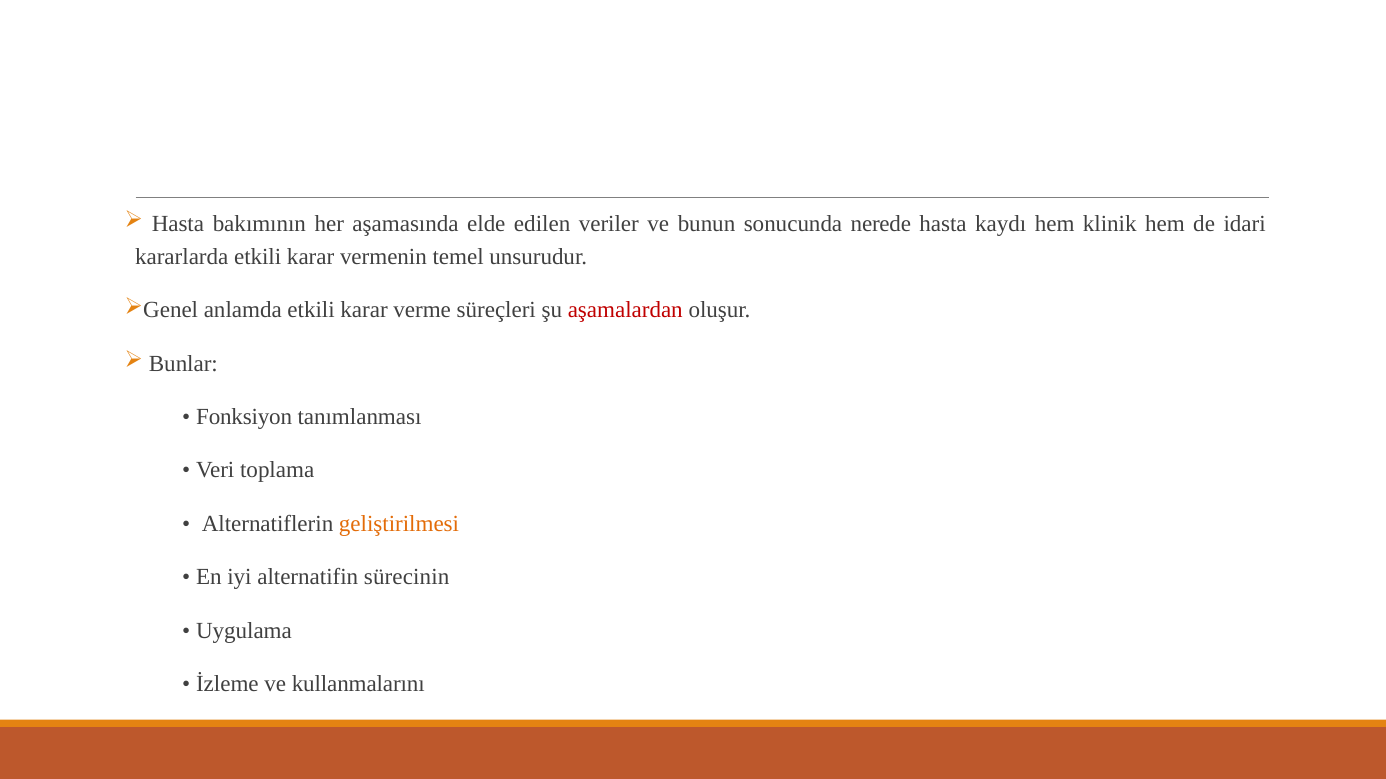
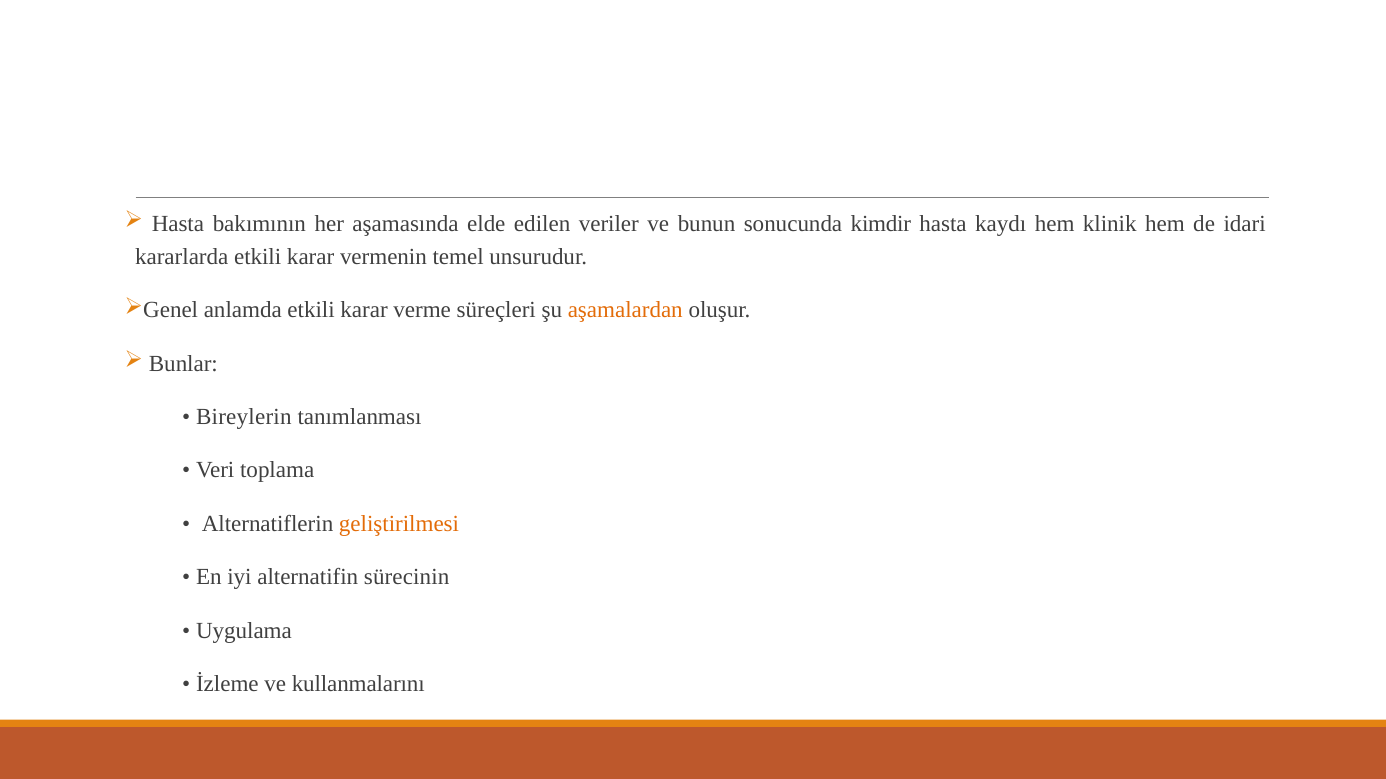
nerede: nerede -> kimdir
aşamalardan colour: red -> orange
Fonksiyon: Fonksiyon -> Bireylerin
